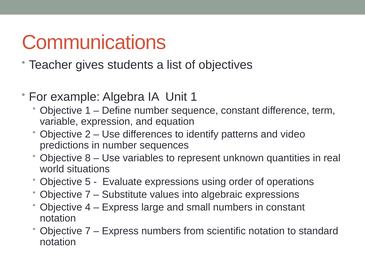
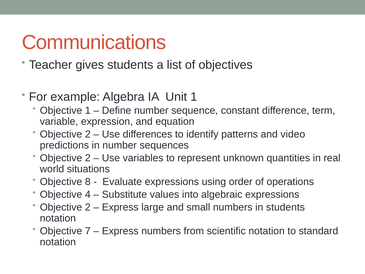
8 at (88, 158): 8 -> 2
5: 5 -> 8
7 at (88, 194): 7 -> 4
4 at (88, 207): 4 -> 2
in constant: constant -> students
